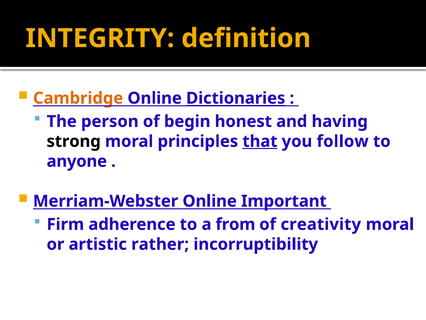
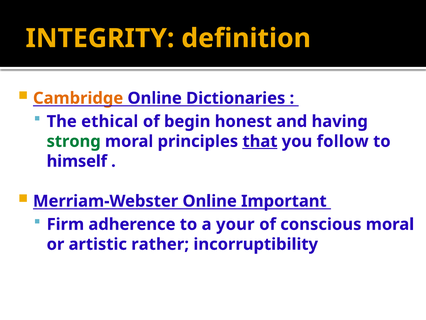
Dictionaries underline: present -> none
person: person -> ethical
strong colour: black -> green
anyone: anyone -> himself
from: from -> your
creativity: creativity -> conscious
